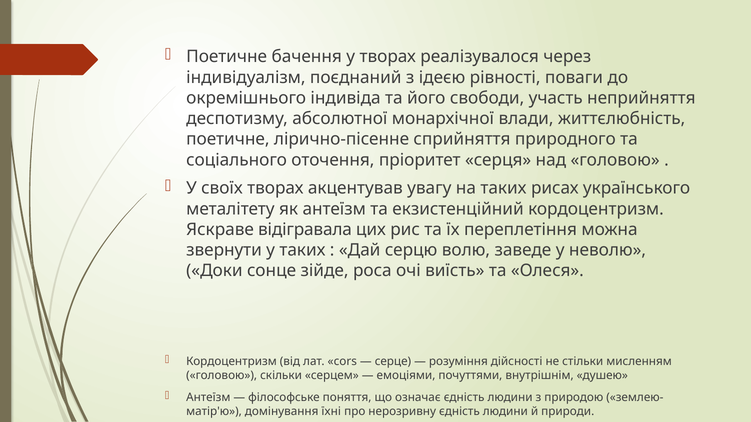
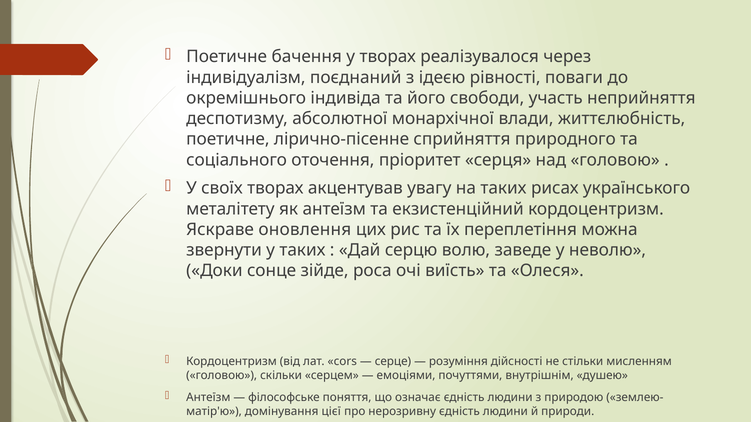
відігравала: відігравала -> оновлення
їхні: їхні -> цієї
